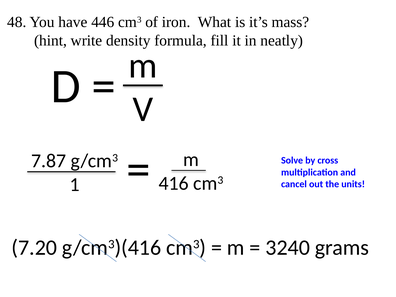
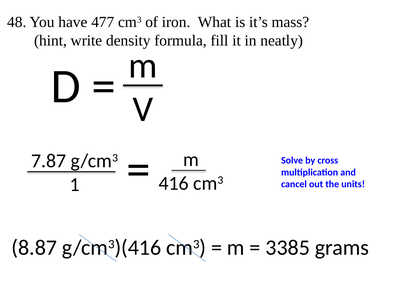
446: 446 -> 477
7.20: 7.20 -> 8.87
3240: 3240 -> 3385
